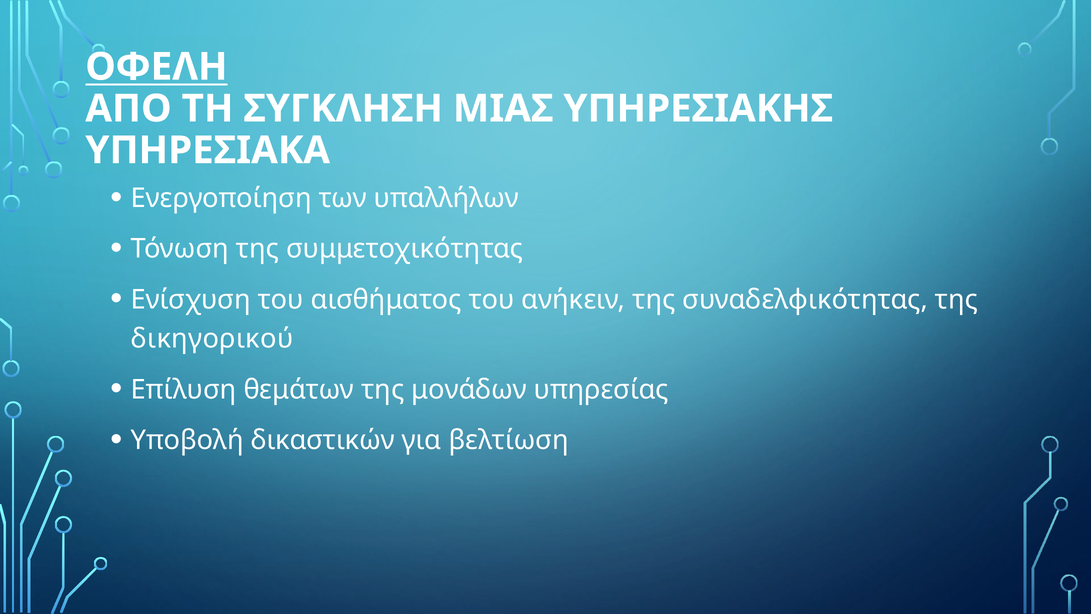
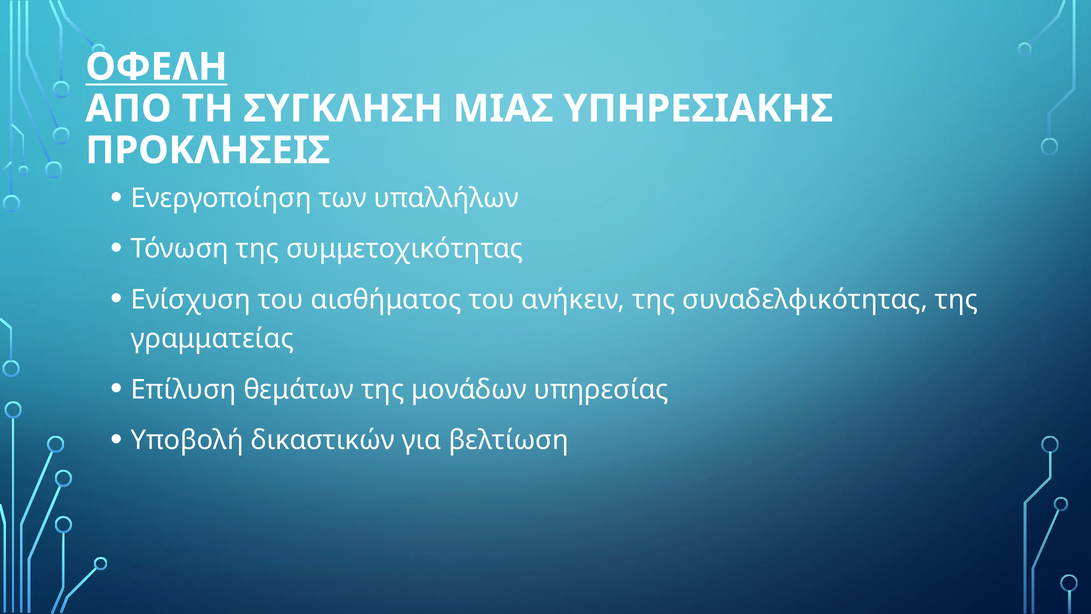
ΥΠΗΡΕΣΙΑΚΑ: ΥΠΗΡΕΣΙΑΚΑ -> ΠΡΟΚΛΗΣΕΙΣ
δικηγορικού: δικηγορικού -> γραμματείας
